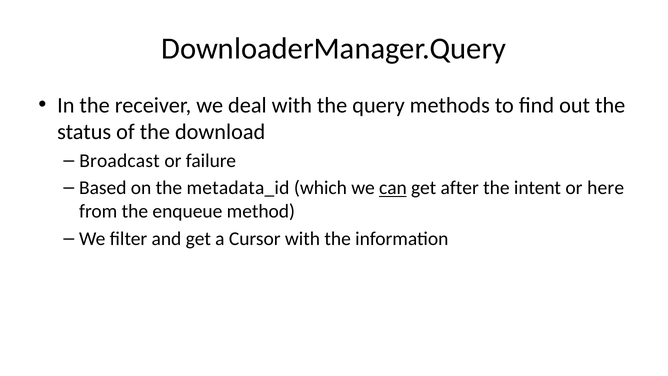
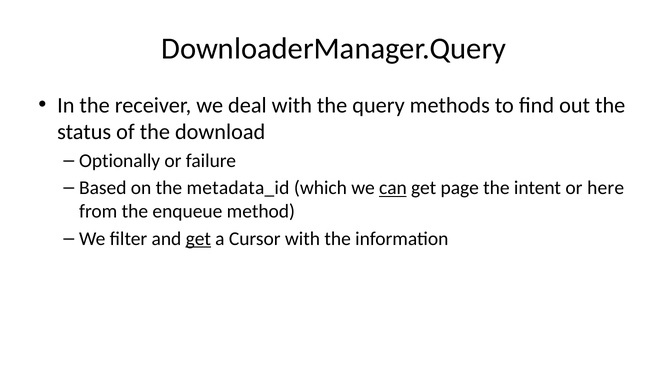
Broadcast: Broadcast -> Optionally
after: after -> page
get at (198, 239) underline: none -> present
